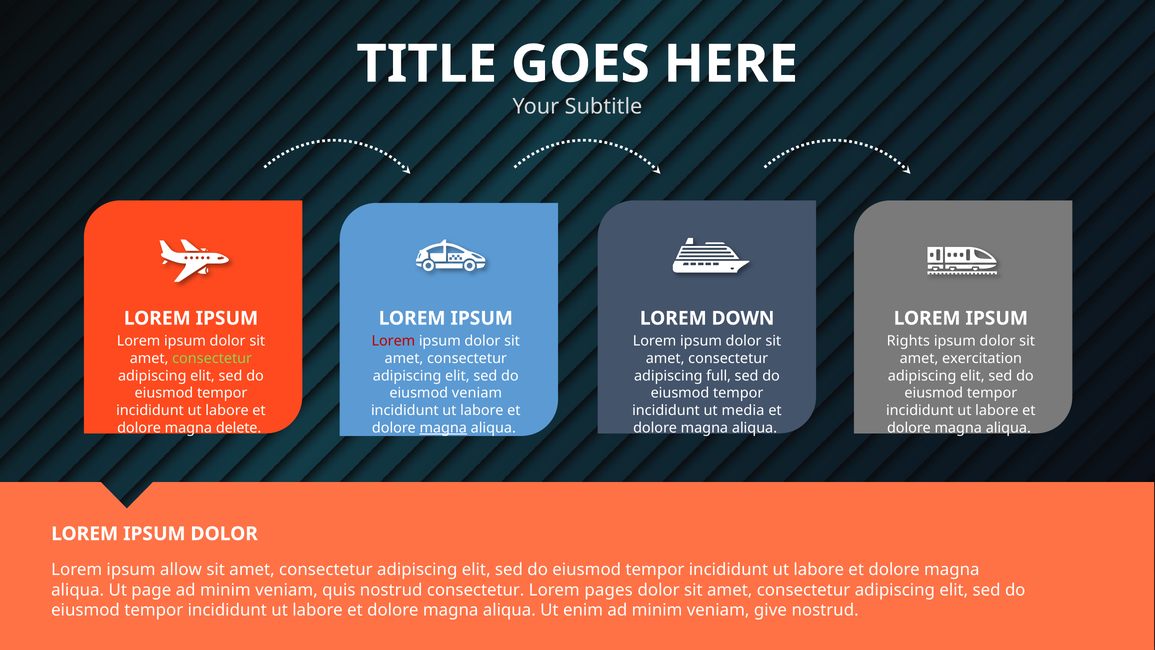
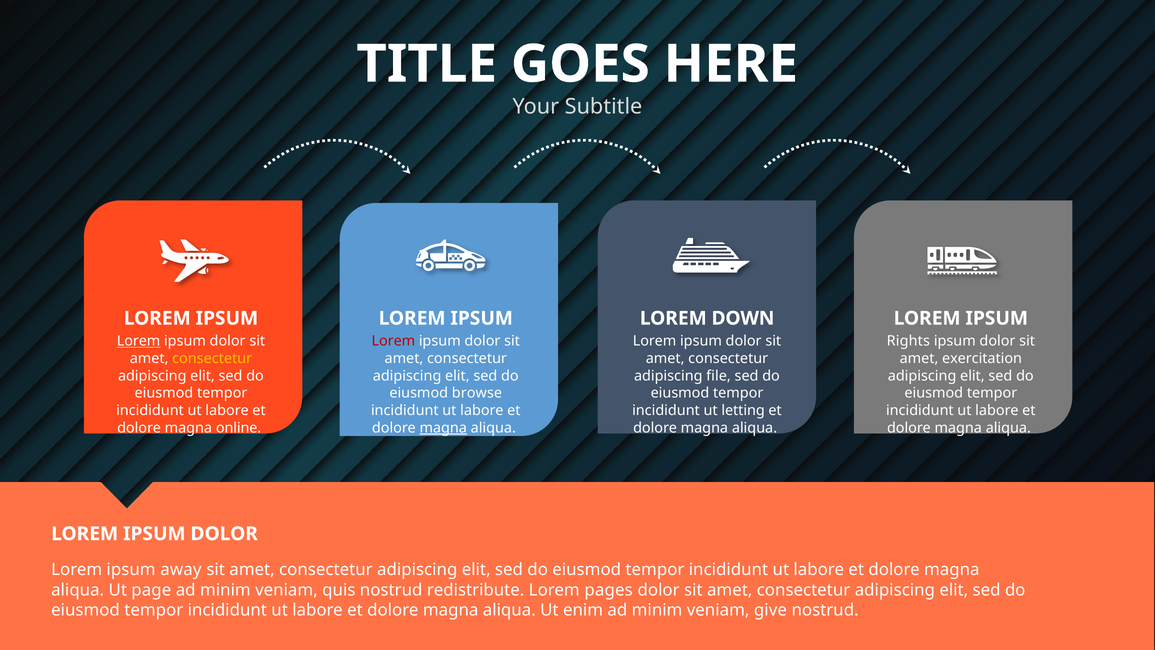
Lorem at (139, 341) underline: none -> present
consectetur at (212, 358) colour: light green -> yellow
full: full -> file
eiusmod veniam: veniam -> browse
media: media -> letting
delete: delete -> online
allow: allow -> away
nostrud consectetur: consectetur -> redistribute
